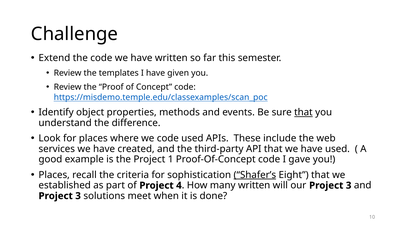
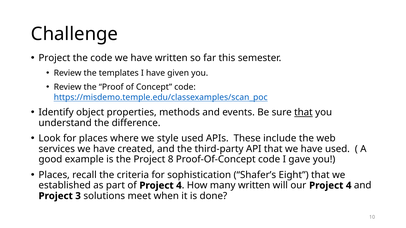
Extend at (54, 58): Extend -> Project
we code: code -> style
1: 1 -> 8
Shafer’s underline: present -> none
our Project 3: 3 -> 4
